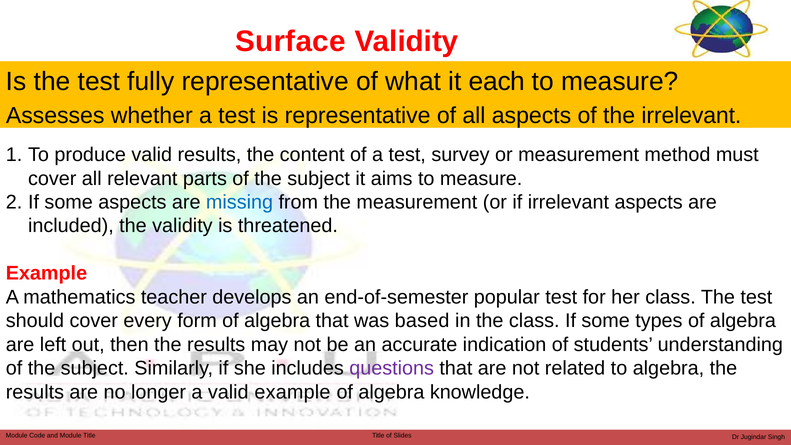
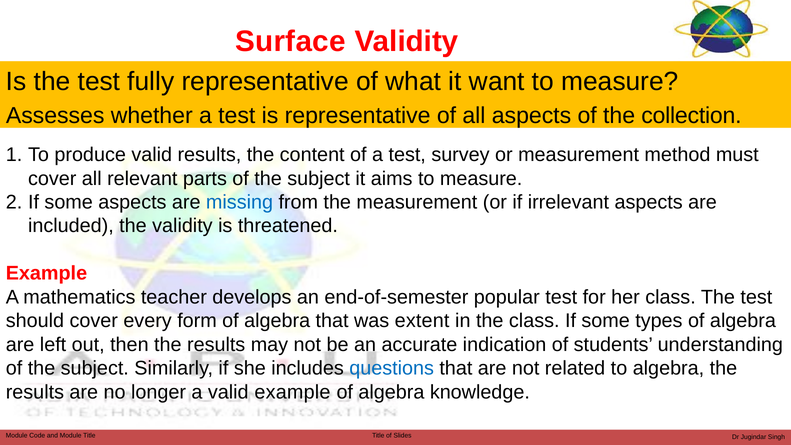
each: each -> want
the irrelevant: irrelevant -> collection
based: based -> extent
questions colour: purple -> blue
